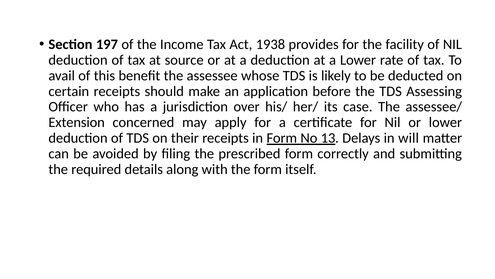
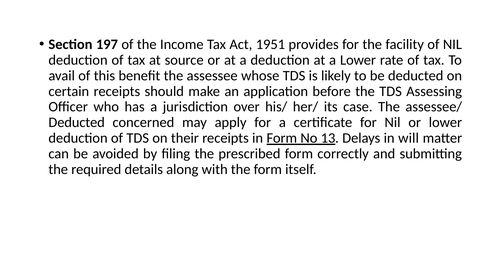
1938: 1938 -> 1951
Extension at (77, 122): Extension -> Deducted
